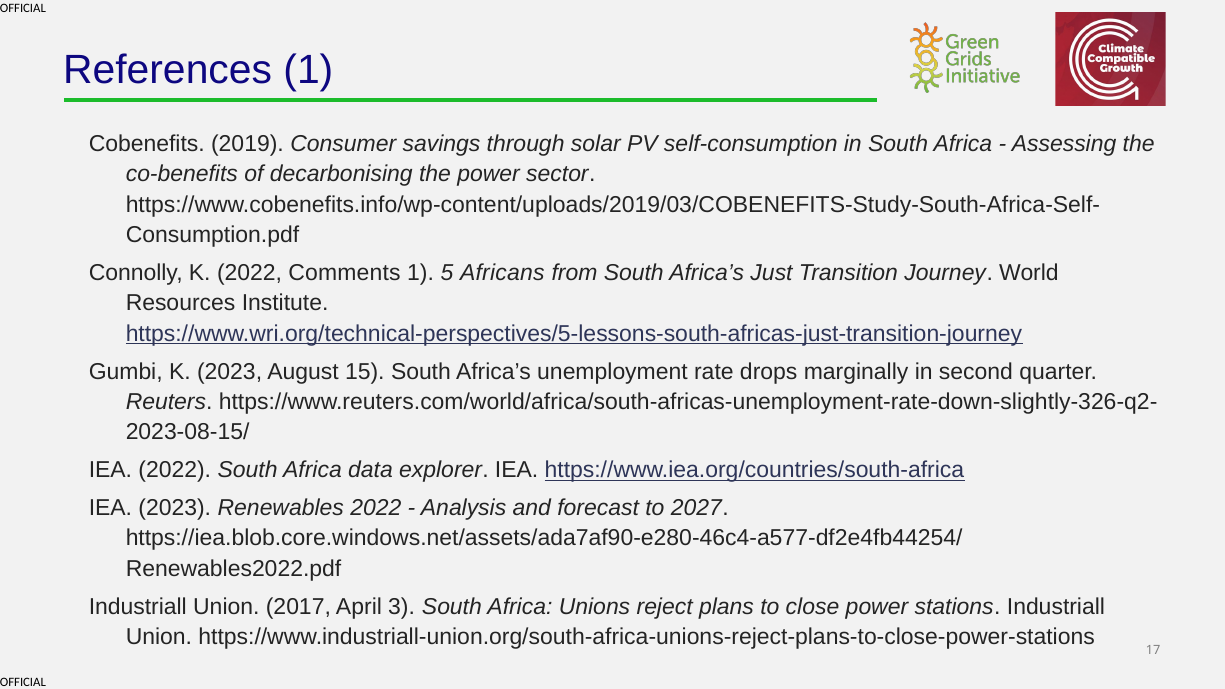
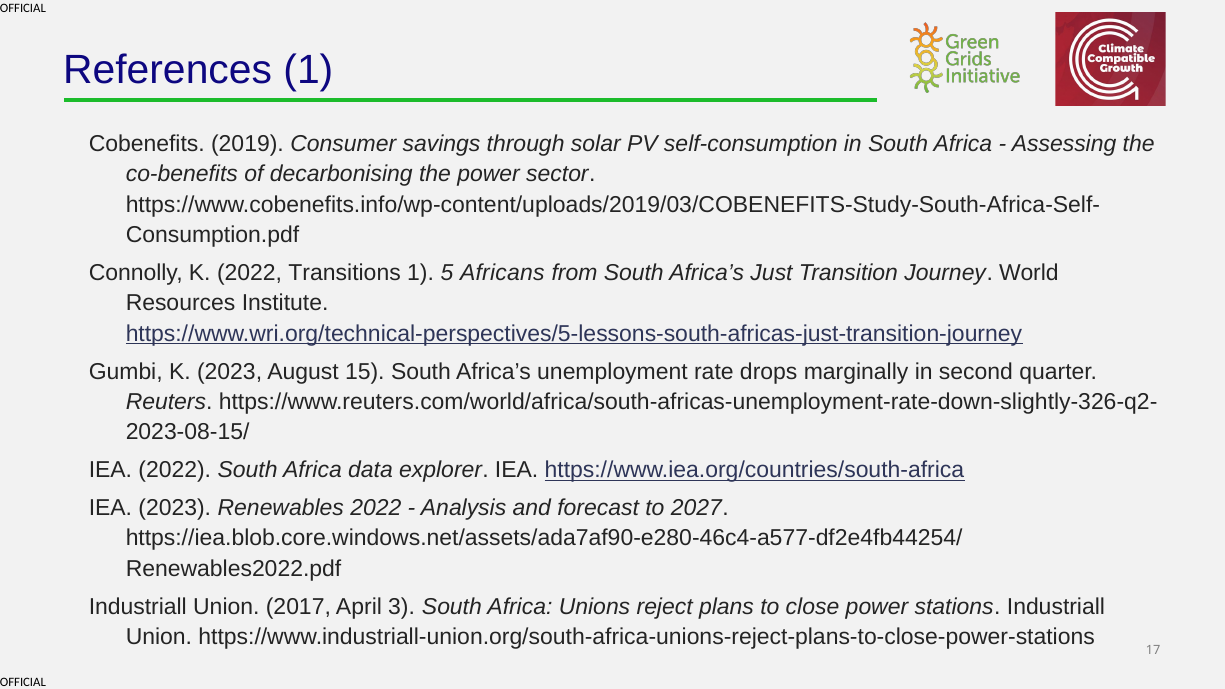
Comments: Comments -> Transitions
